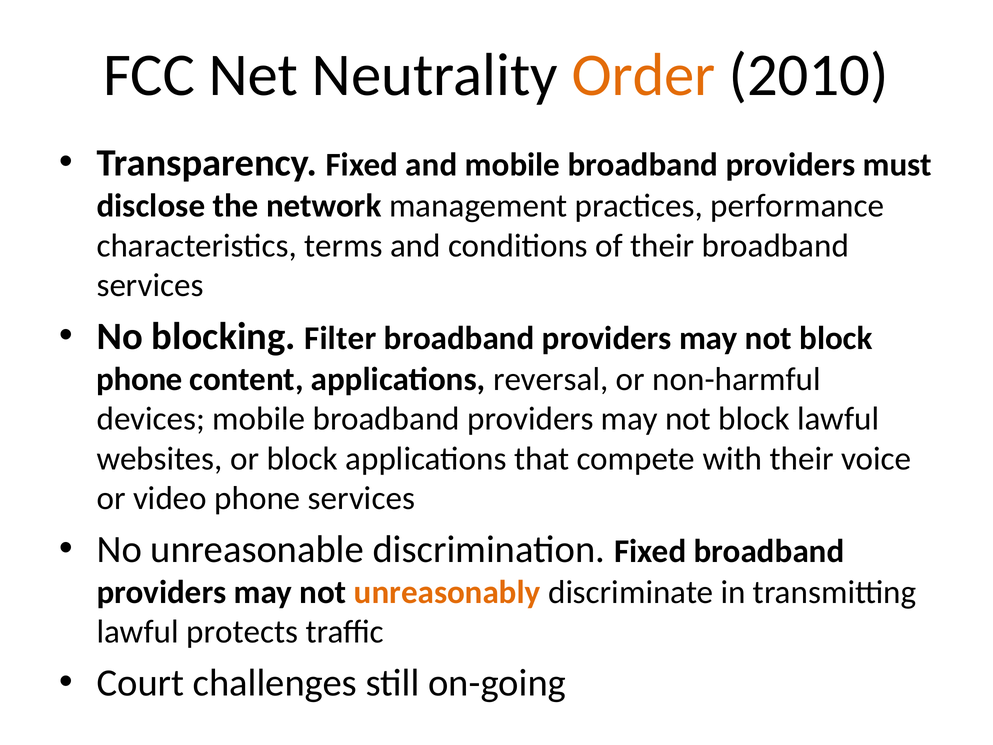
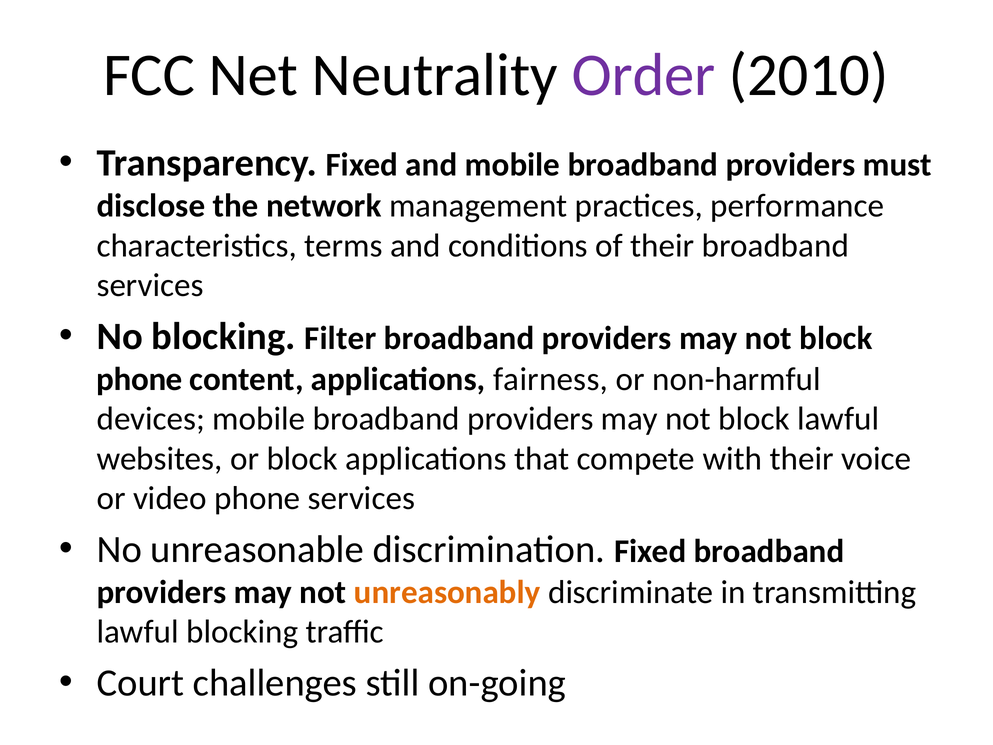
Order colour: orange -> purple
reversal: reversal -> fairness
lawful protects: protects -> blocking
